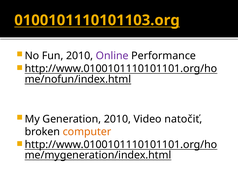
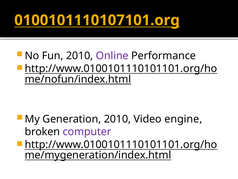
0100101110101103.org: 0100101110101103.org -> 0100101110107101.org
natočiť: natočiť -> engine
computer colour: orange -> purple
